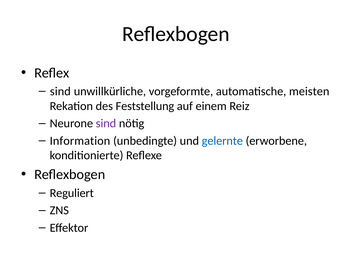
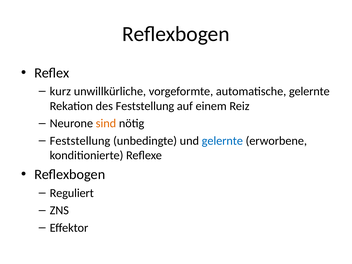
sind at (60, 91): sind -> kurz
automatische meisten: meisten -> gelernte
sind at (106, 123) colour: purple -> orange
Information at (80, 141): Information -> Feststellung
